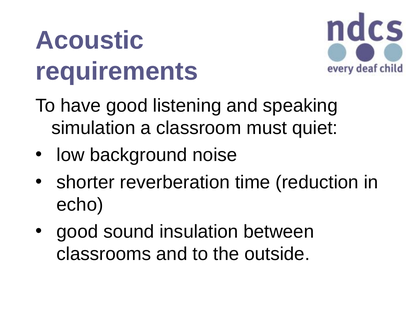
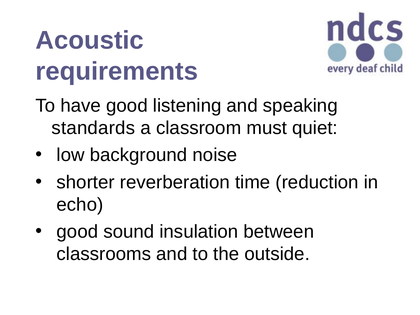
simulation: simulation -> standards
